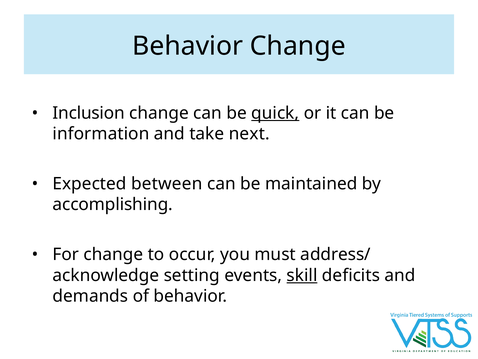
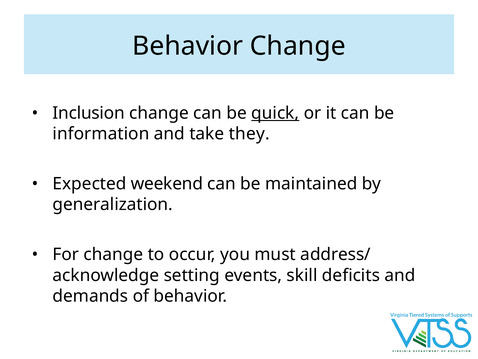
next: next -> they
between: between -> weekend
accomplishing: accomplishing -> generalization
skill underline: present -> none
